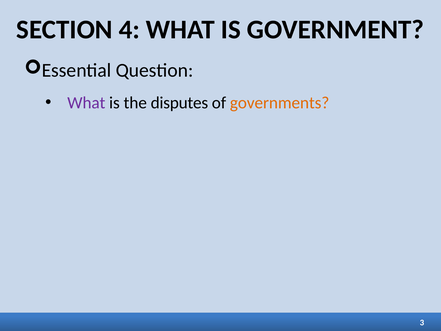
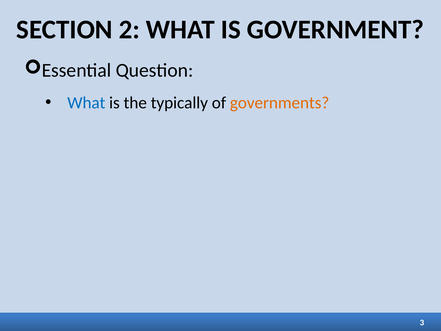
4: 4 -> 2
What at (86, 103) colour: purple -> blue
disputes: disputes -> typically
